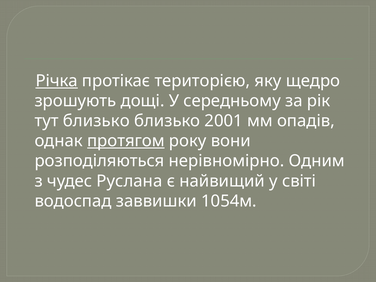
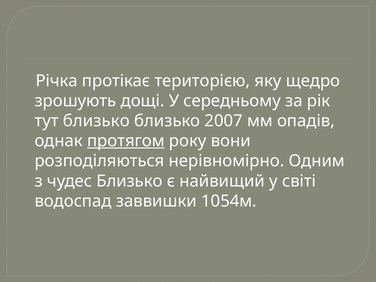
Річка underline: present -> none
2001: 2001 -> 2007
чудес Руслана: Руслана -> Близько
